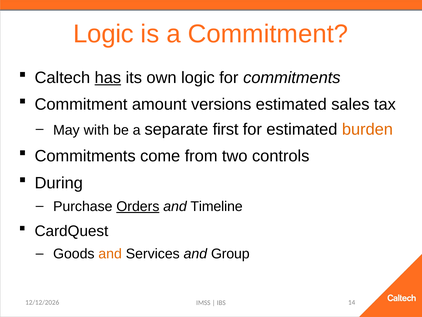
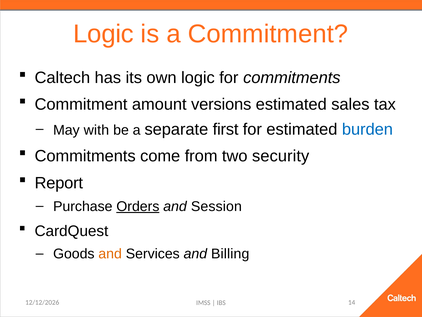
has underline: present -> none
burden colour: orange -> blue
controls: controls -> security
During: During -> Report
Timeline: Timeline -> Session
Group: Group -> Billing
